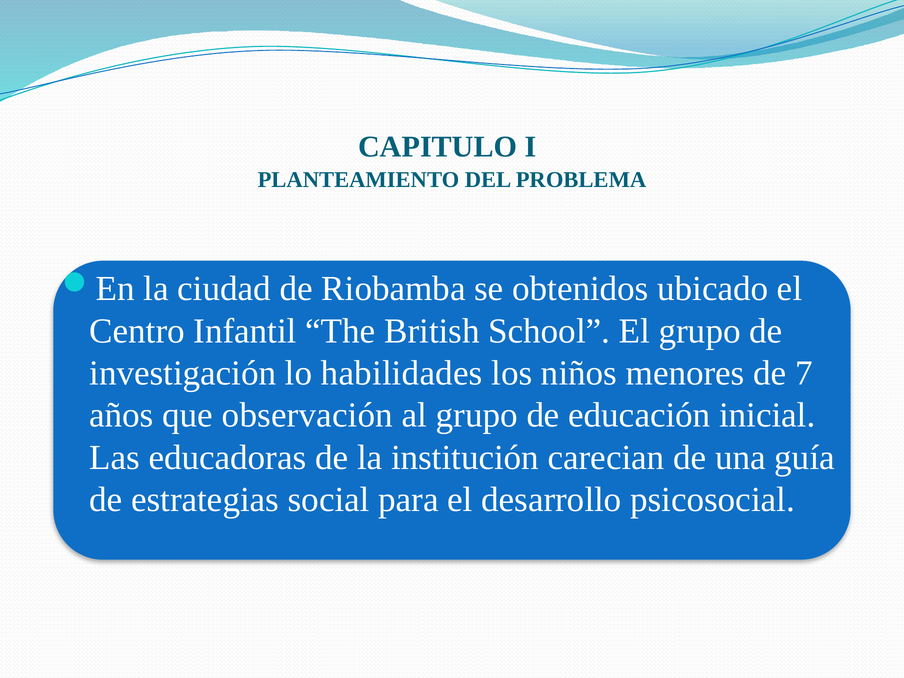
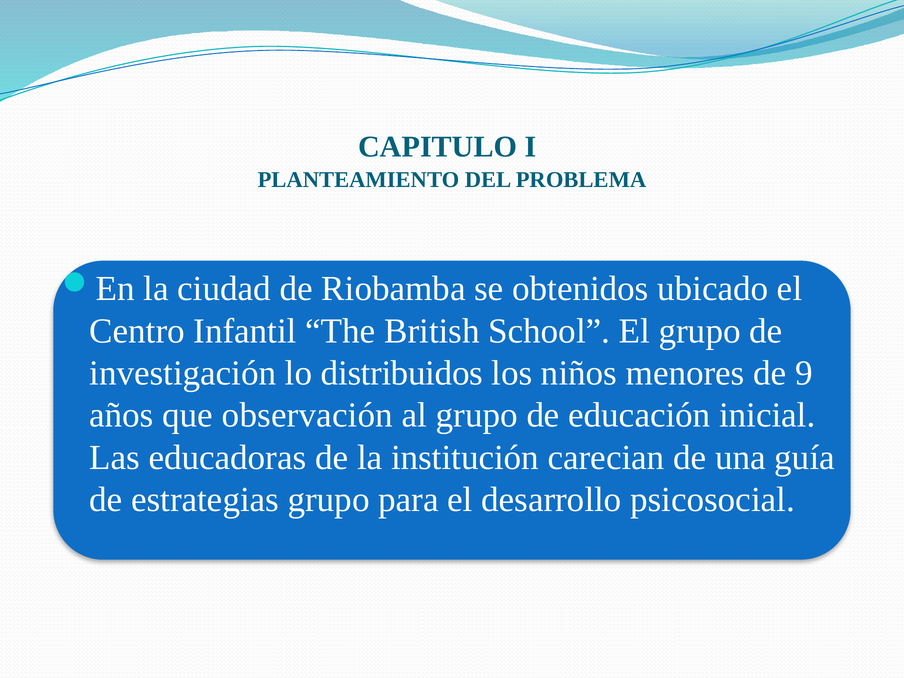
habilidades: habilidades -> distribuidos
7: 7 -> 9
estrategias social: social -> grupo
